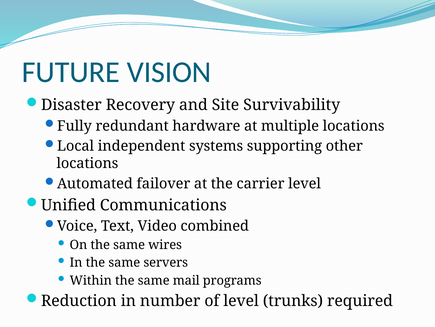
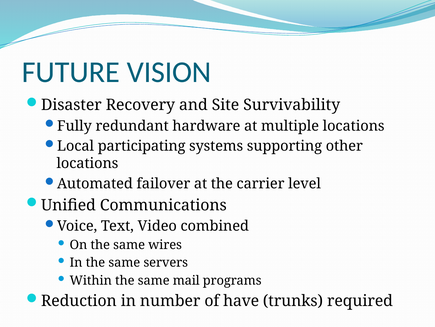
independent: independent -> participating
of level: level -> have
